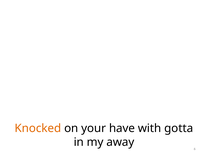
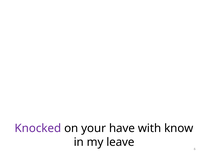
Knocked colour: orange -> purple
gotta: gotta -> know
away: away -> leave
